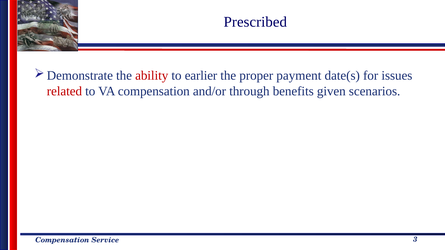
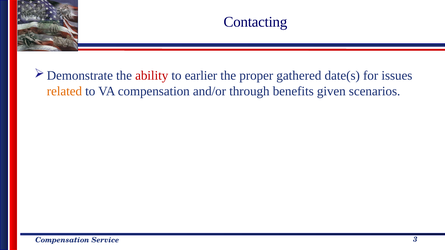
Prescribed: Prescribed -> Contacting
payment: payment -> gathered
related colour: red -> orange
